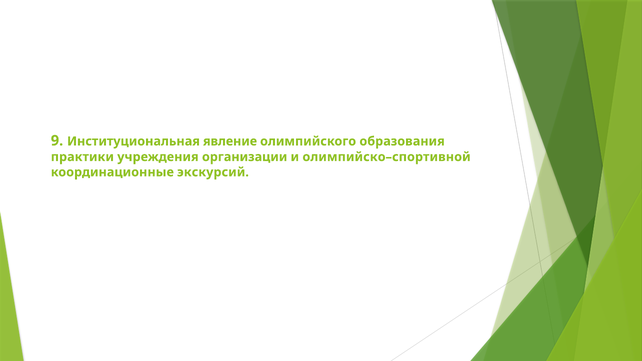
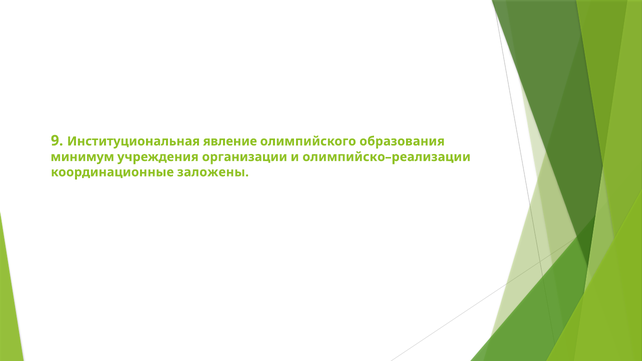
практики: практики -> минимум
олимпийско–спортивной: олимпийско–спортивной -> олимпийско–реализации
экскурсий: экскурсий -> заложены
